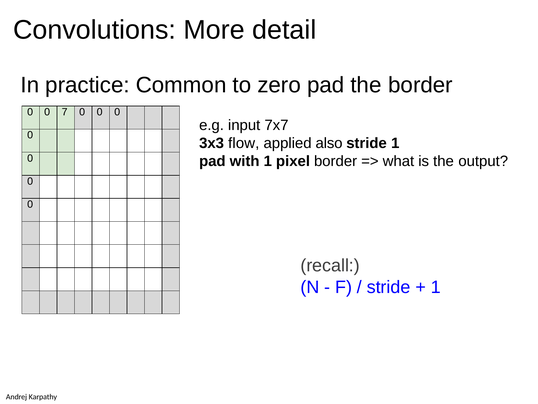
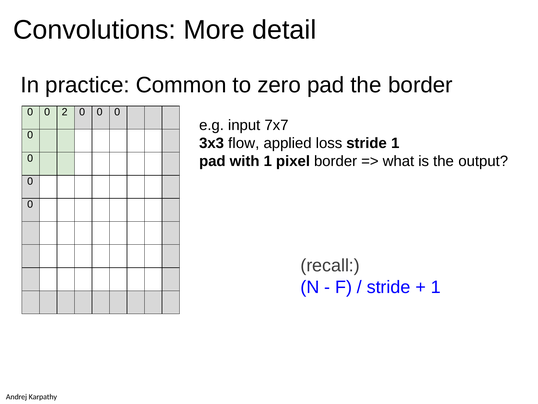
7: 7 -> 2
also: also -> loss
